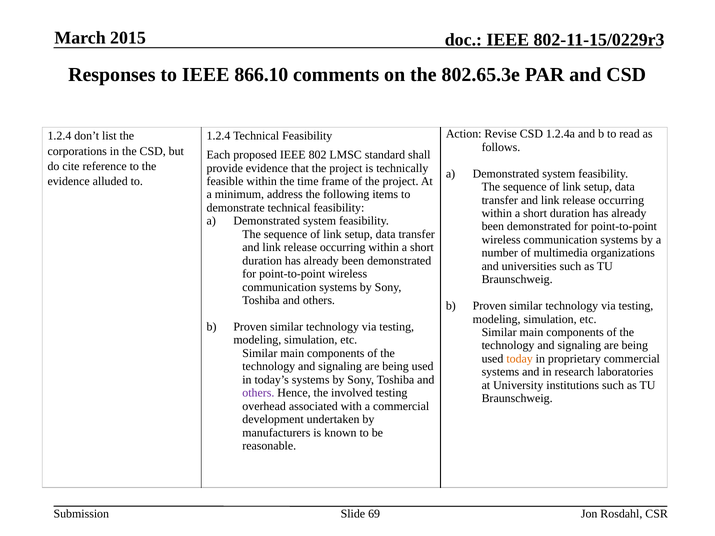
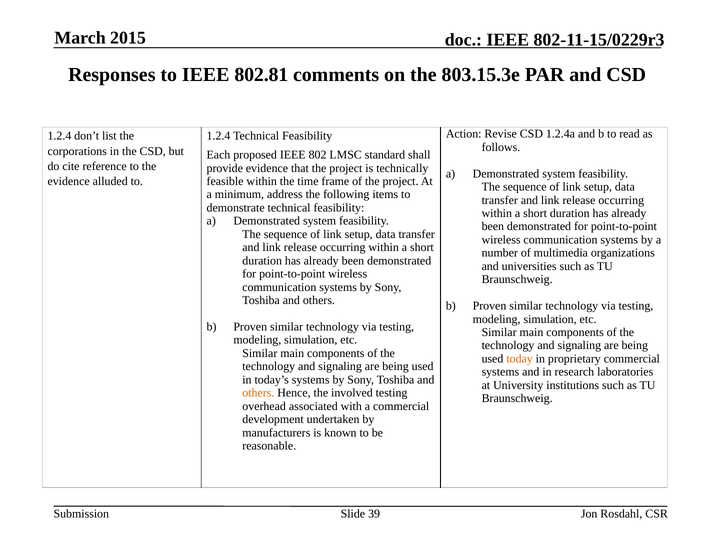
866.10: 866.10 -> 802.81
802.65.3e: 802.65.3e -> 803.15.3e
others at (258, 393) colour: purple -> orange
69: 69 -> 39
